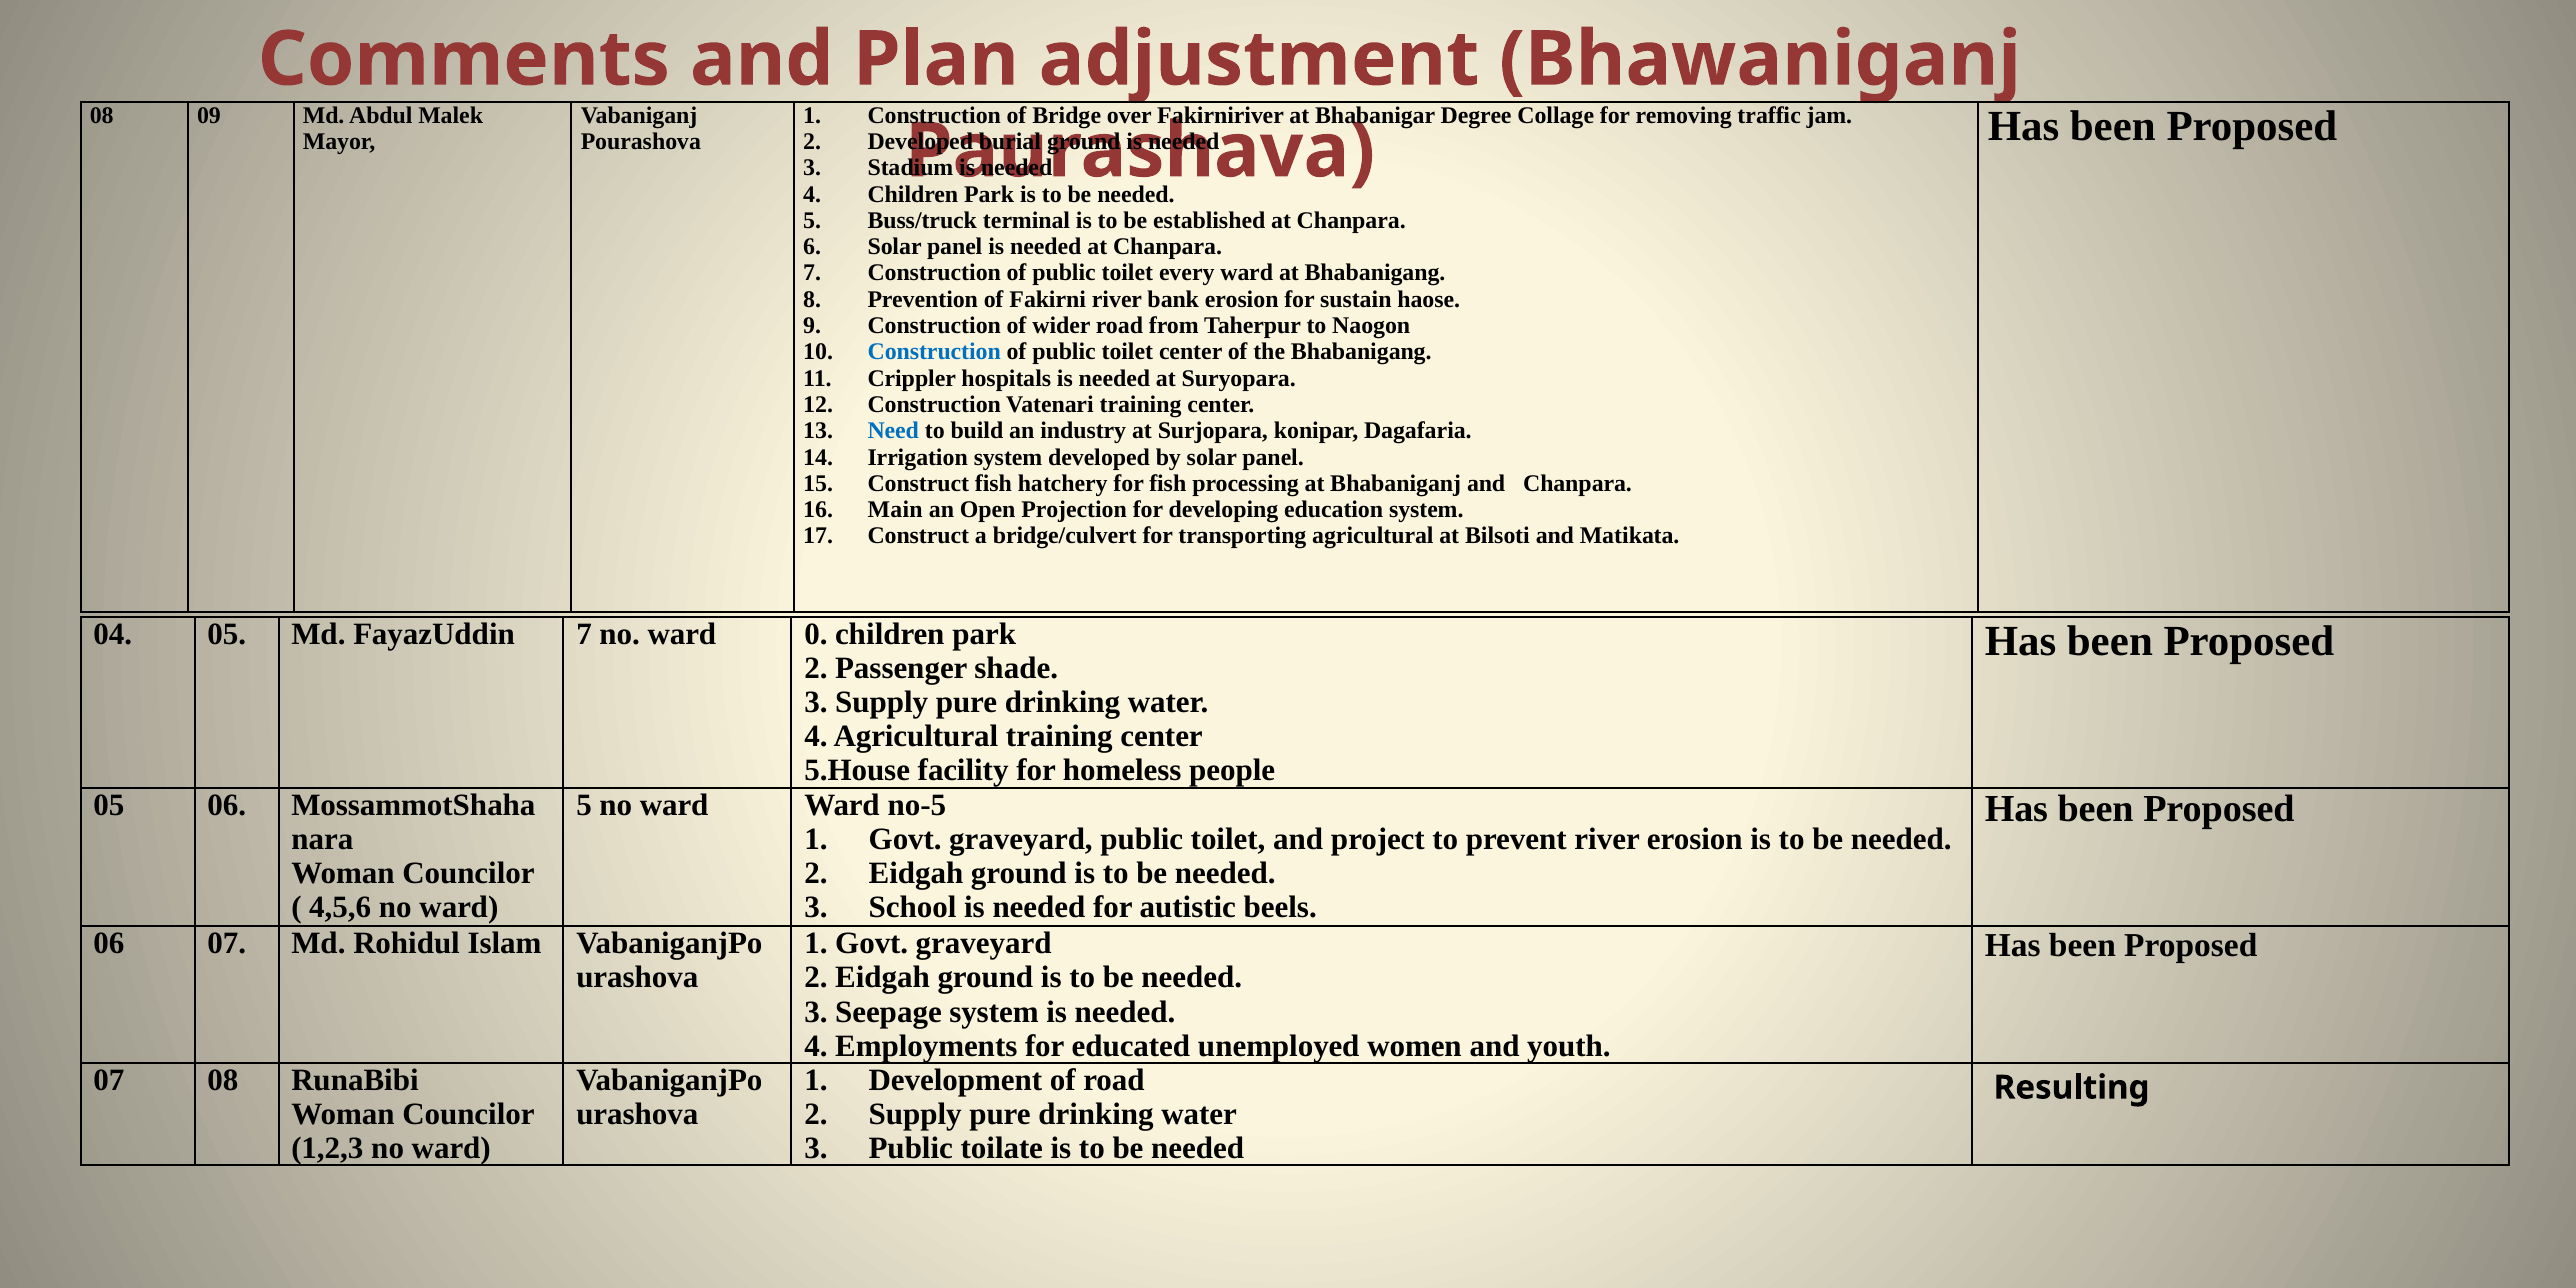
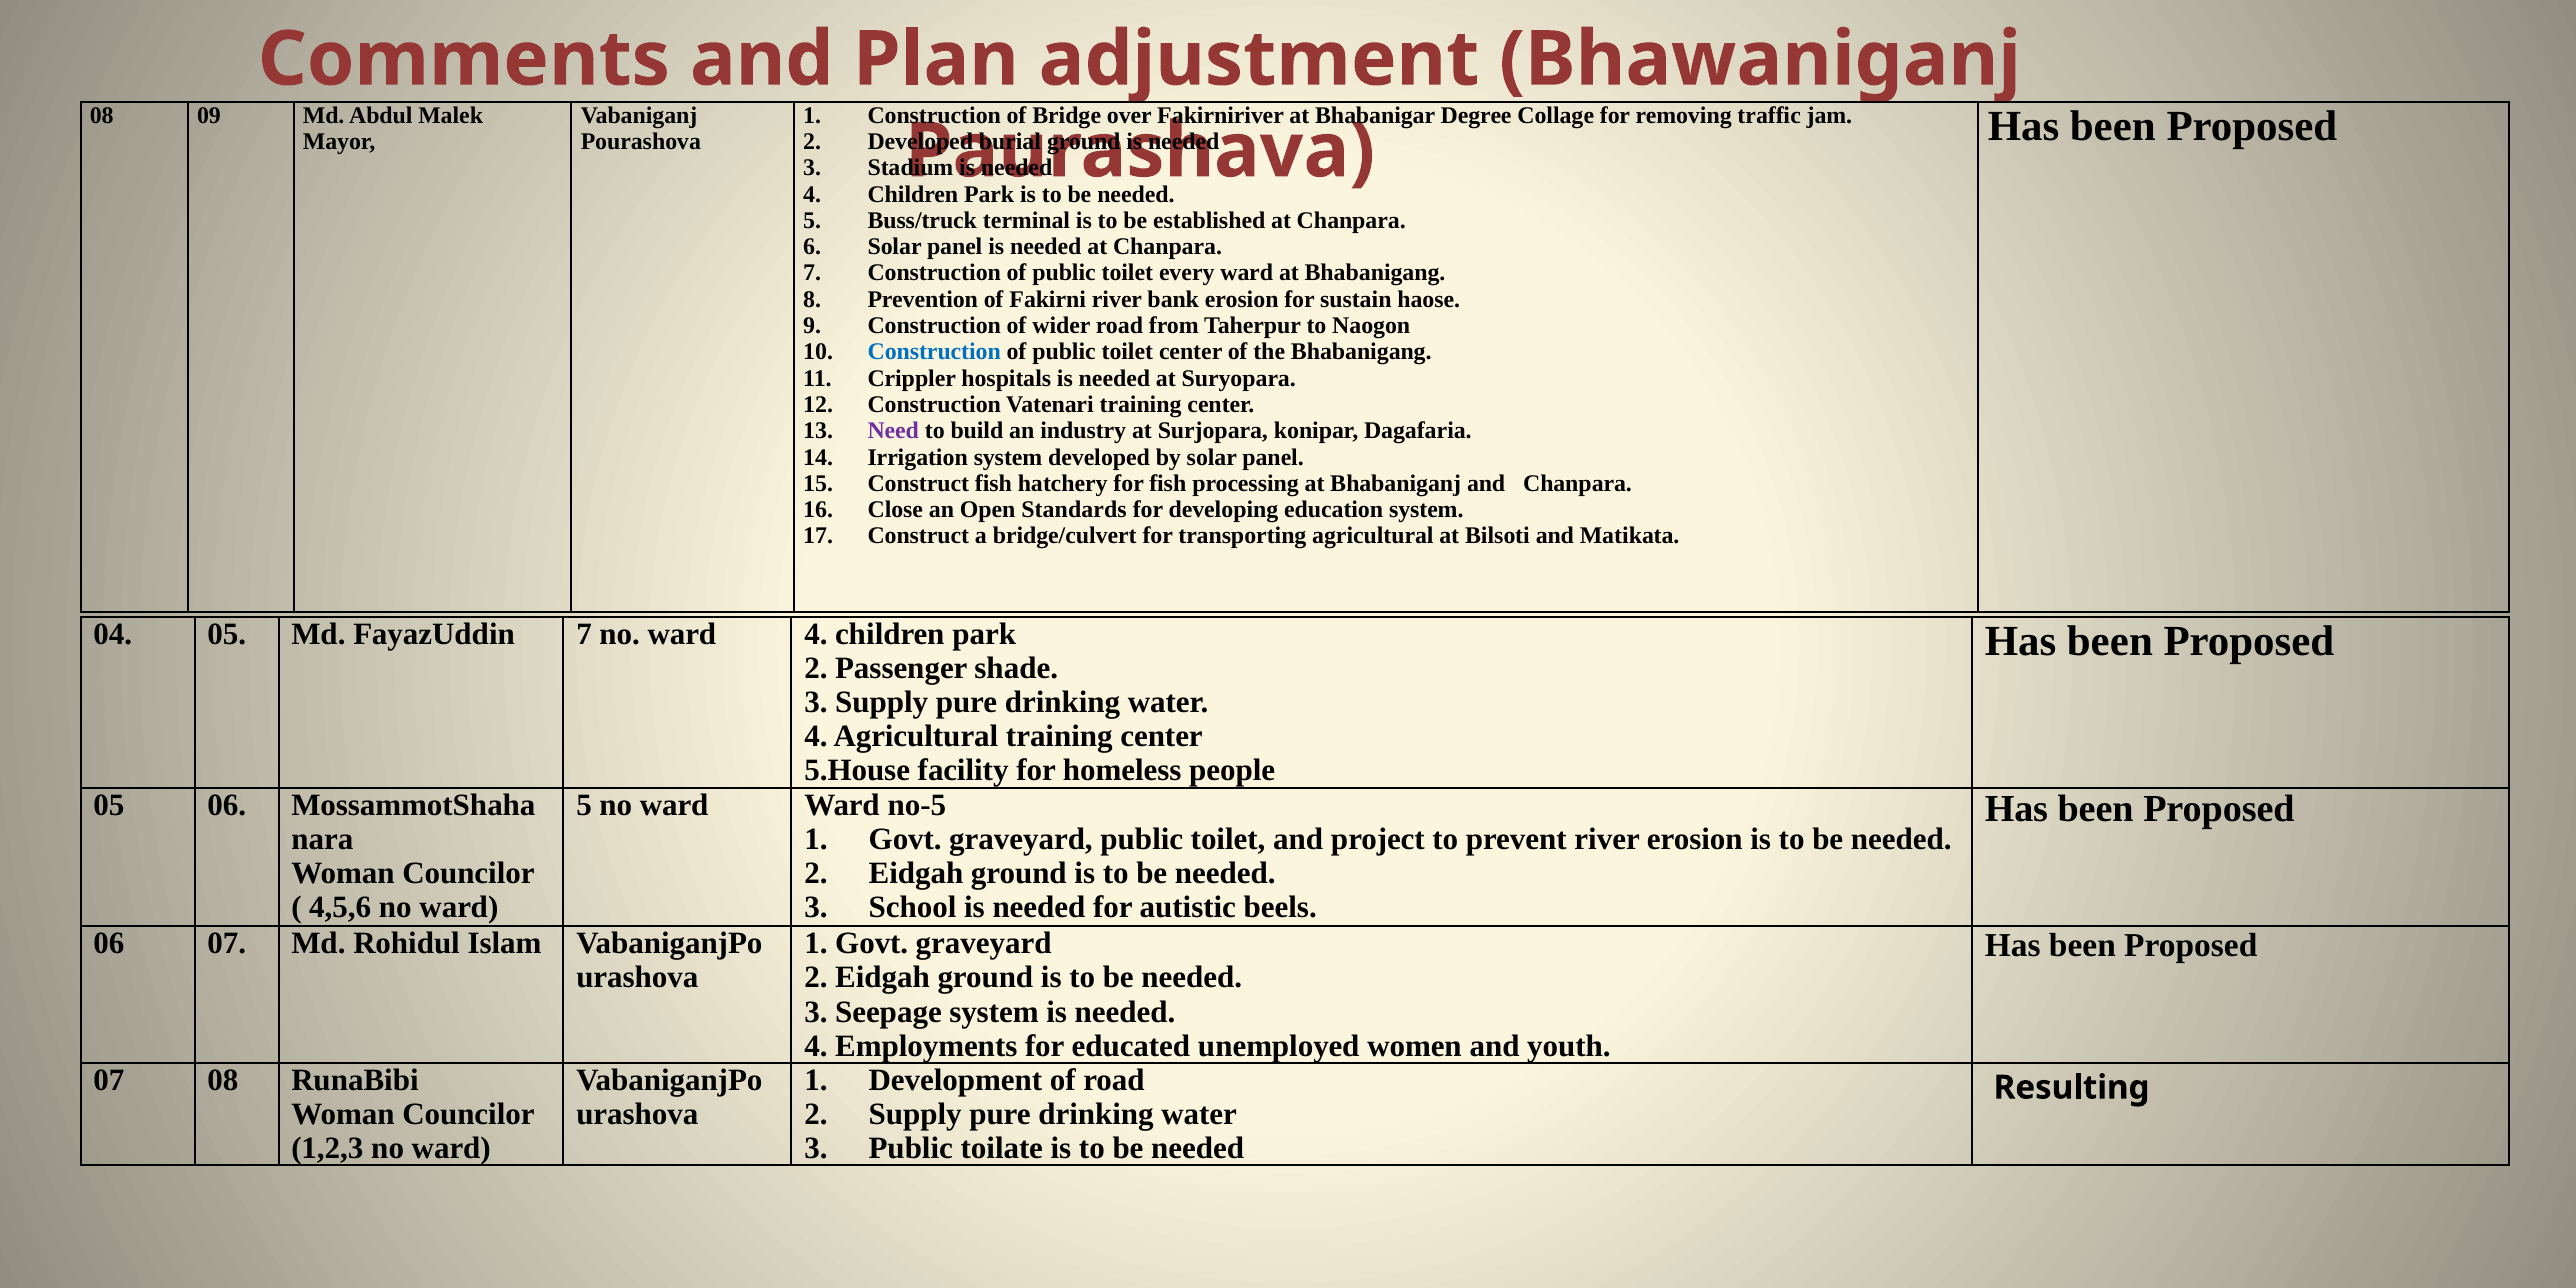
Need colour: blue -> purple
Main: Main -> Close
Projection: Projection -> Standards
ward 0: 0 -> 4
